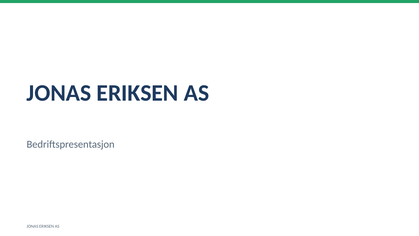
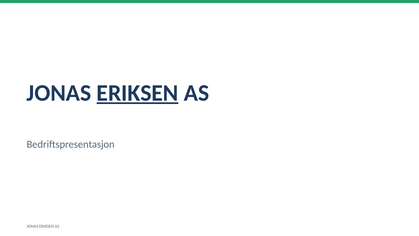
ERIKSEN at (138, 93) underline: none -> present
